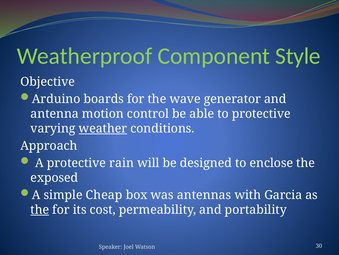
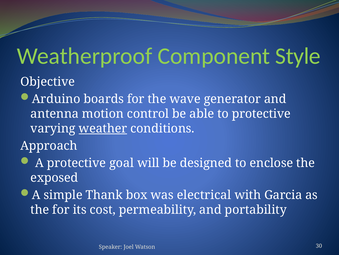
rain: rain -> goal
Cheap: Cheap -> Thank
antennas: antennas -> electrical
the at (40, 209) underline: present -> none
